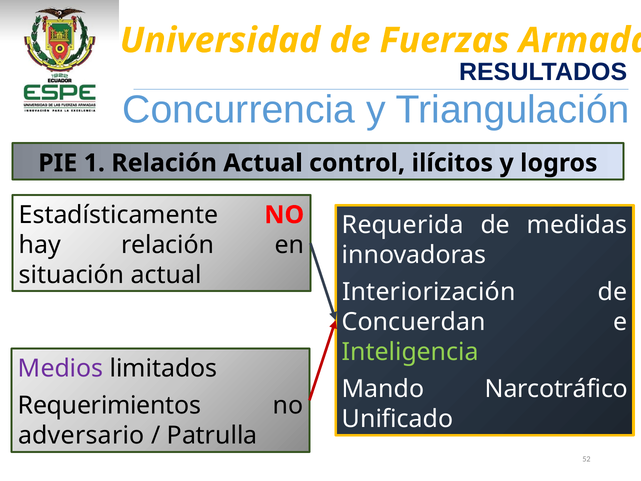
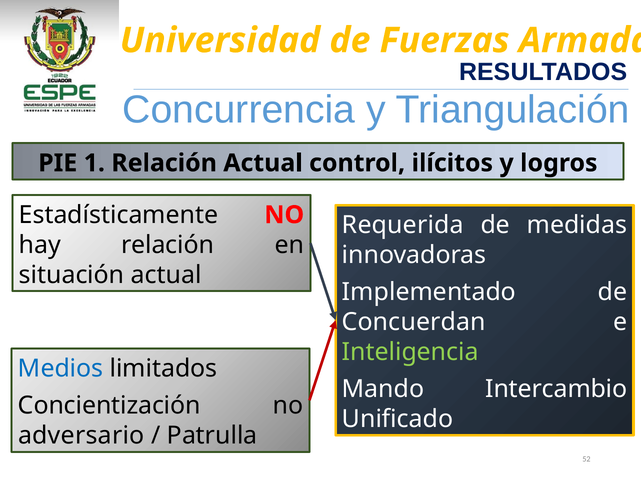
Interiorización: Interiorización -> Implementado
Medios colour: purple -> blue
Narcotráfico: Narcotráfico -> Intercambio
Requerimientos: Requerimientos -> Concientización
